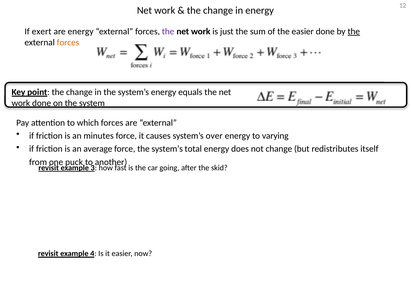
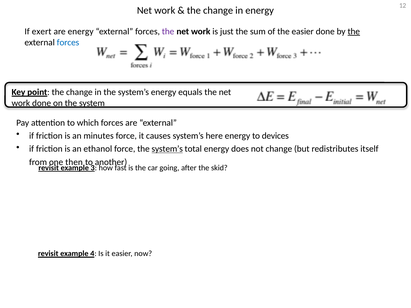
forces at (68, 42) colour: orange -> blue
over: over -> here
varying: varying -> devices
average: average -> ethanol
system’s at (167, 149) underline: none -> present
puck: puck -> then
